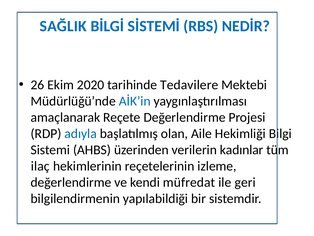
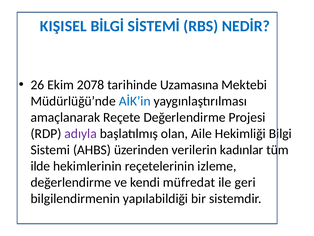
SAĞLIK: SAĞLIK -> KIŞISEL
2020: 2020 -> 2078
Tedavilere: Tedavilere -> Uzamasına
adıyla colour: blue -> purple
ilaç: ilaç -> ilde
